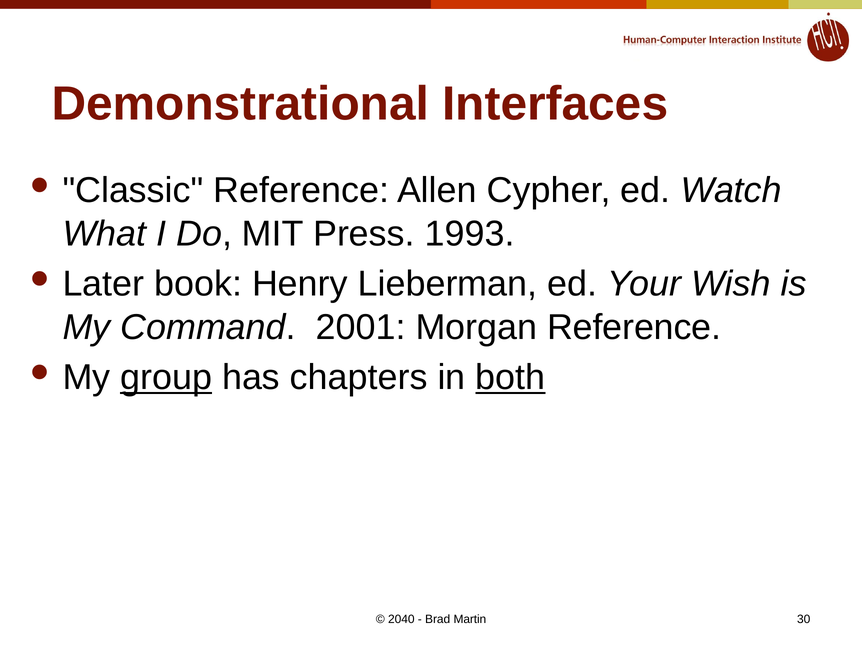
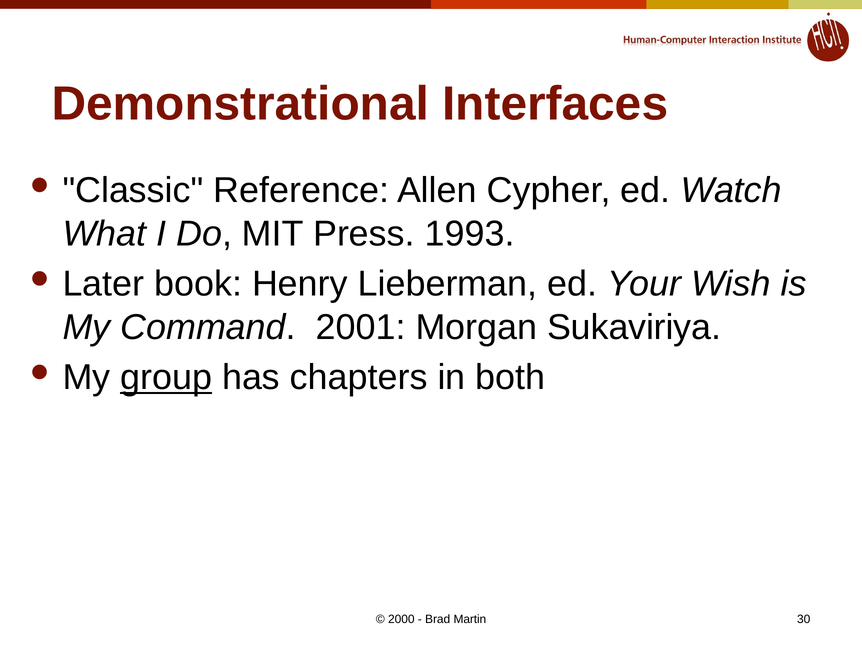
Morgan Reference: Reference -> Sukaviriya
both underline: present -> none
2040: 2040 -> 2000
